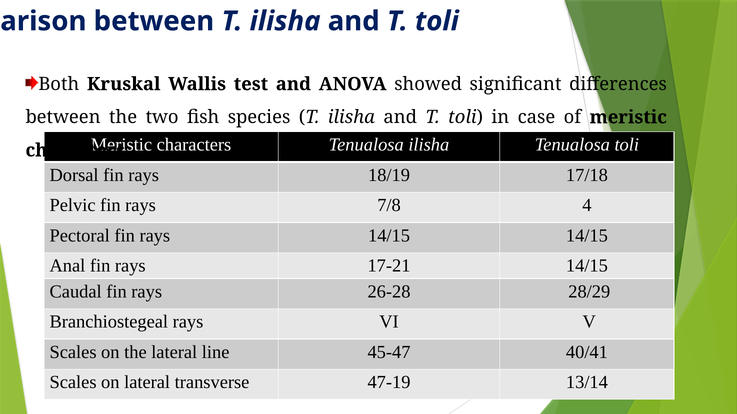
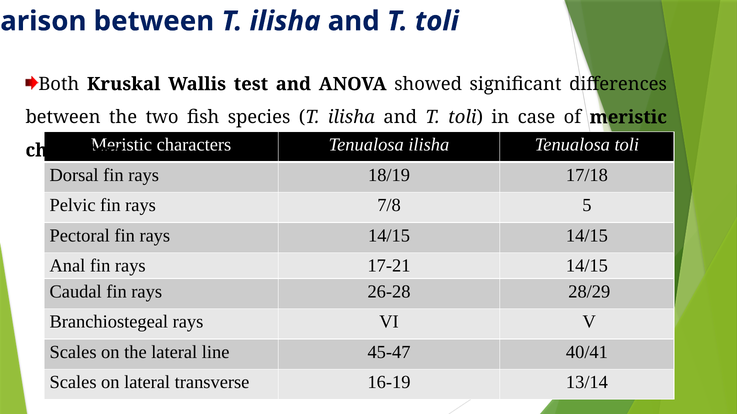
4: 4 -> 5
47-19: 47-19 -> 16-19
